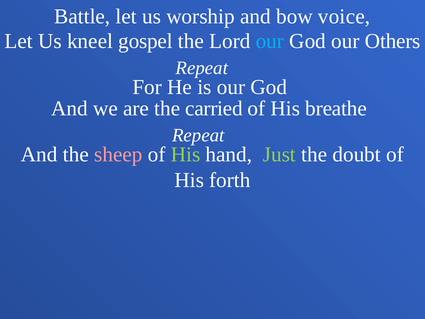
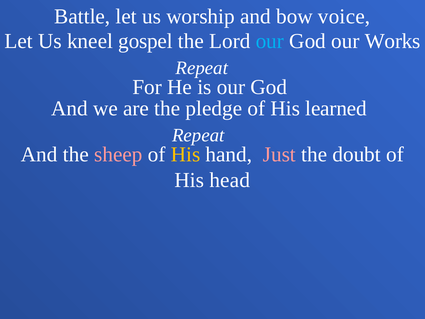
Others: Others -> Works
carried: carried -> pledge
breathe: breathe -> learned
His at (186, 154) colour: light green -> yellow
Just colour: light green -> pink
forth: forth -> head
